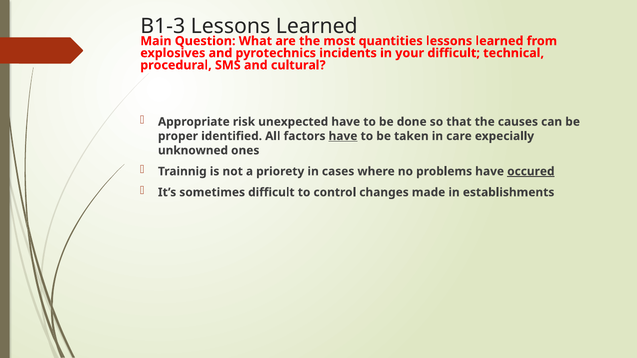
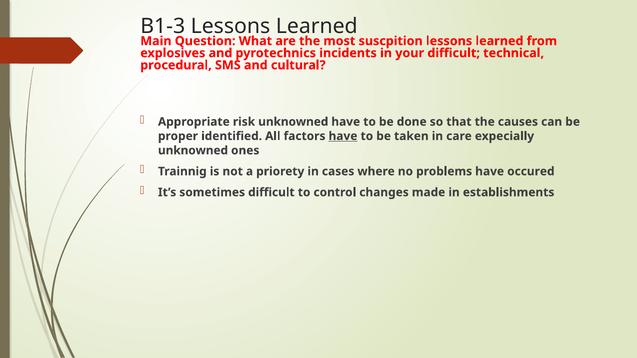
quantities: quantities -> suscpition
risk unexpected: unexpected -> unknowned
occured underline: present -> none
